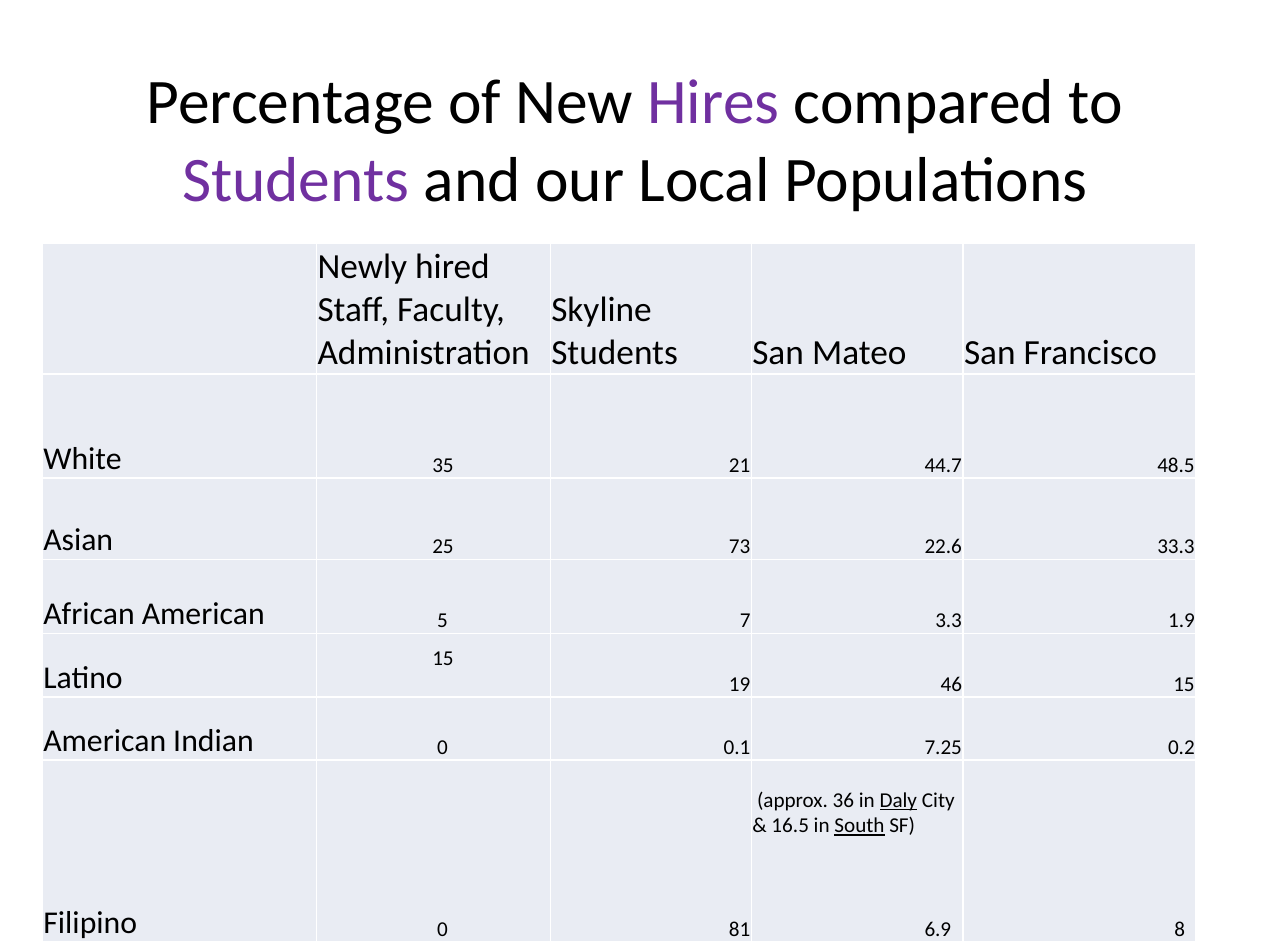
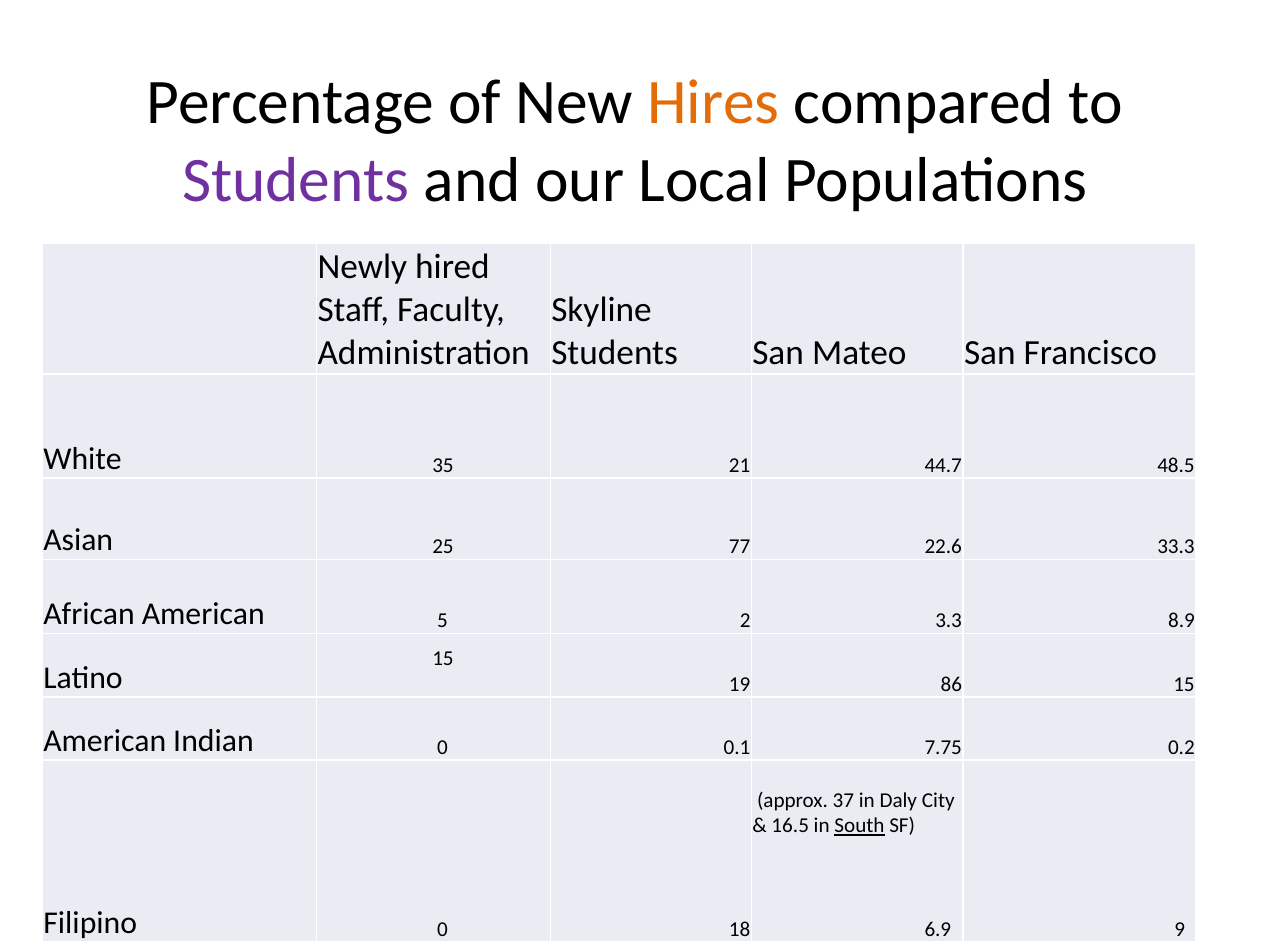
Hires colour: purple -> orange
73: 73 -> 77
7: 7 -> 2
1.9: 1.9 -> 8.9
46: 46 -> 86
7.25: 7.25 -> 7.75
36: 36 -> 37
Daly underline: present -> none
81: 81 -> 18
8: 8 -> 9
